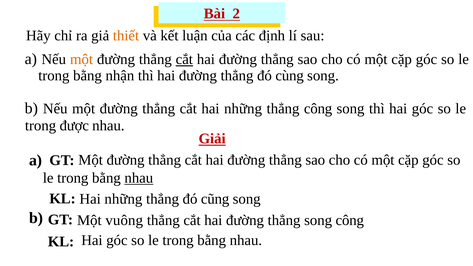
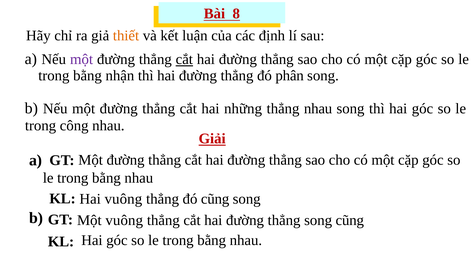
2: 2 -> 8
một at (82, 59) colour: orange -> purple
cùng: cùng -> phân
thẳng công: công -> nhau
được: được -> công
nhau at (139, 178) underline: present -> none
KL Hai những: những -> vuông
song công: công -> cũng
